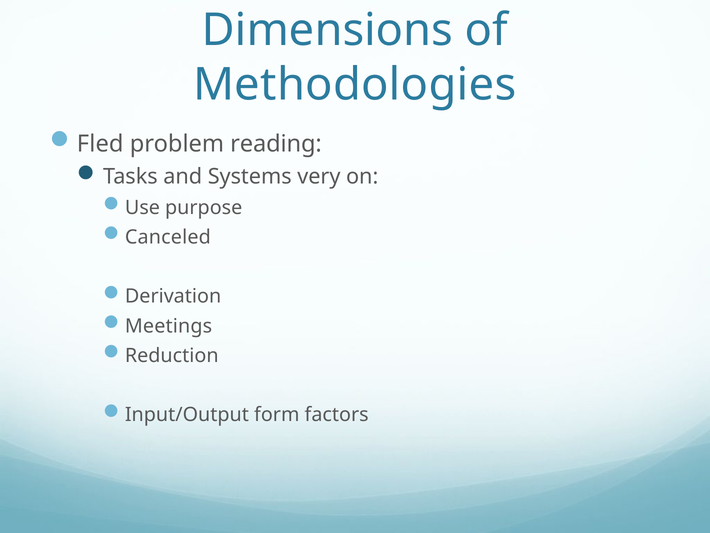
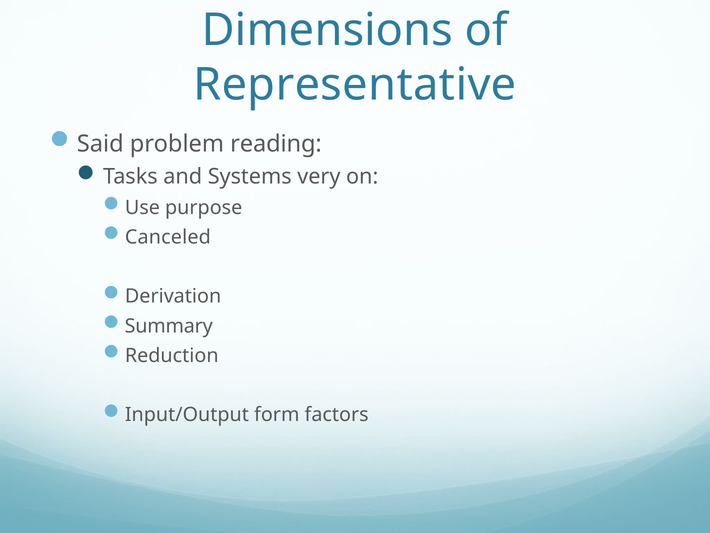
Methodologies: Methodologies -> Representative
Fled: Fled -> Said
Meetings: Meetings -> Summary
